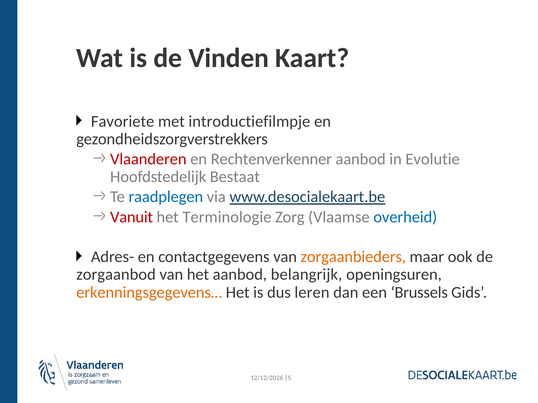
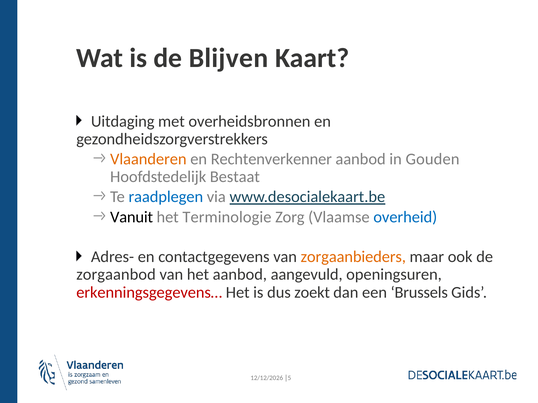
Vinden: Vinden -> Blijven
Favoriete: Favoriete -> Uitdaging
introductiefilmpje: introductiefilmpje -> overheidsbronnen
Vlaanderen colour: red -> orange
Evolutie: Evolutie -> Gouden
Vanuit colour: red -> black
belangrijk: belangrijk -> aangevuld
erkenningsgegevens… colour: orange -> red
leren: leren -> zoekt
